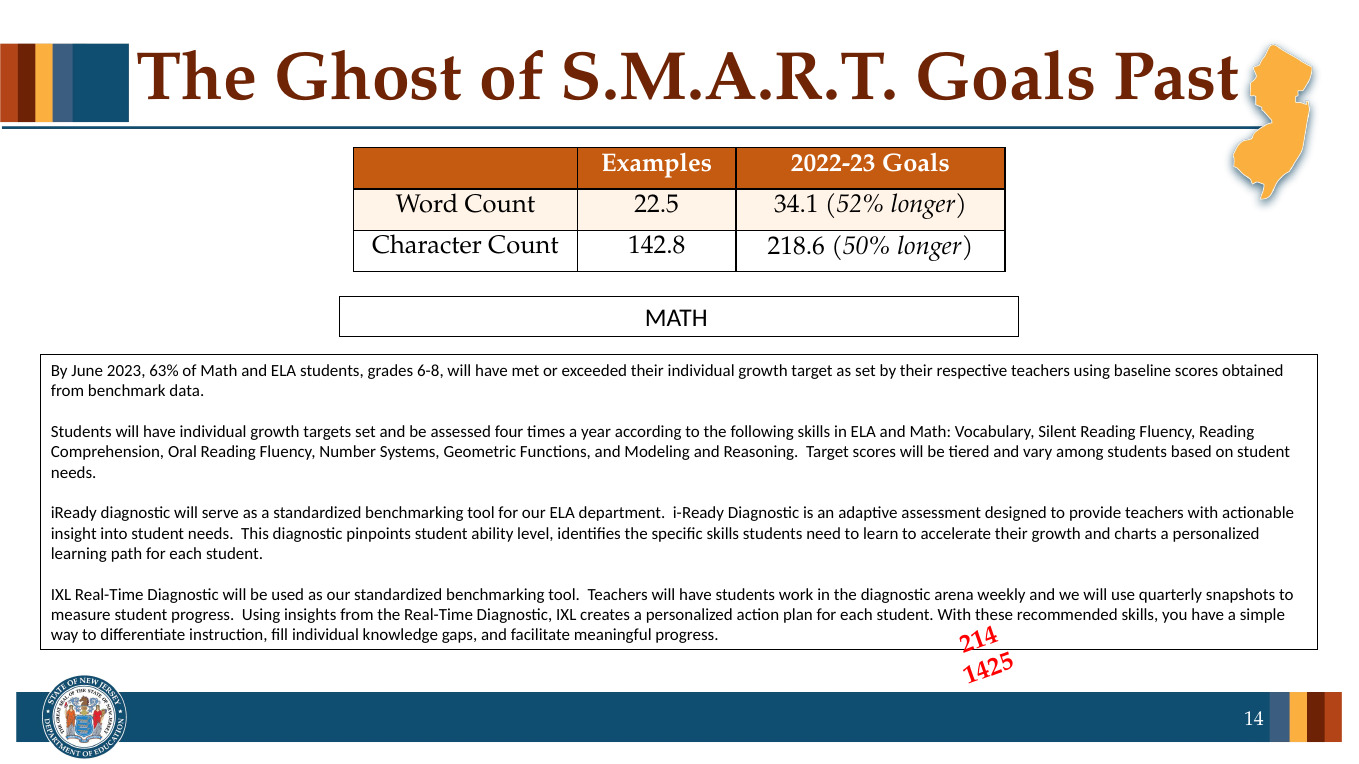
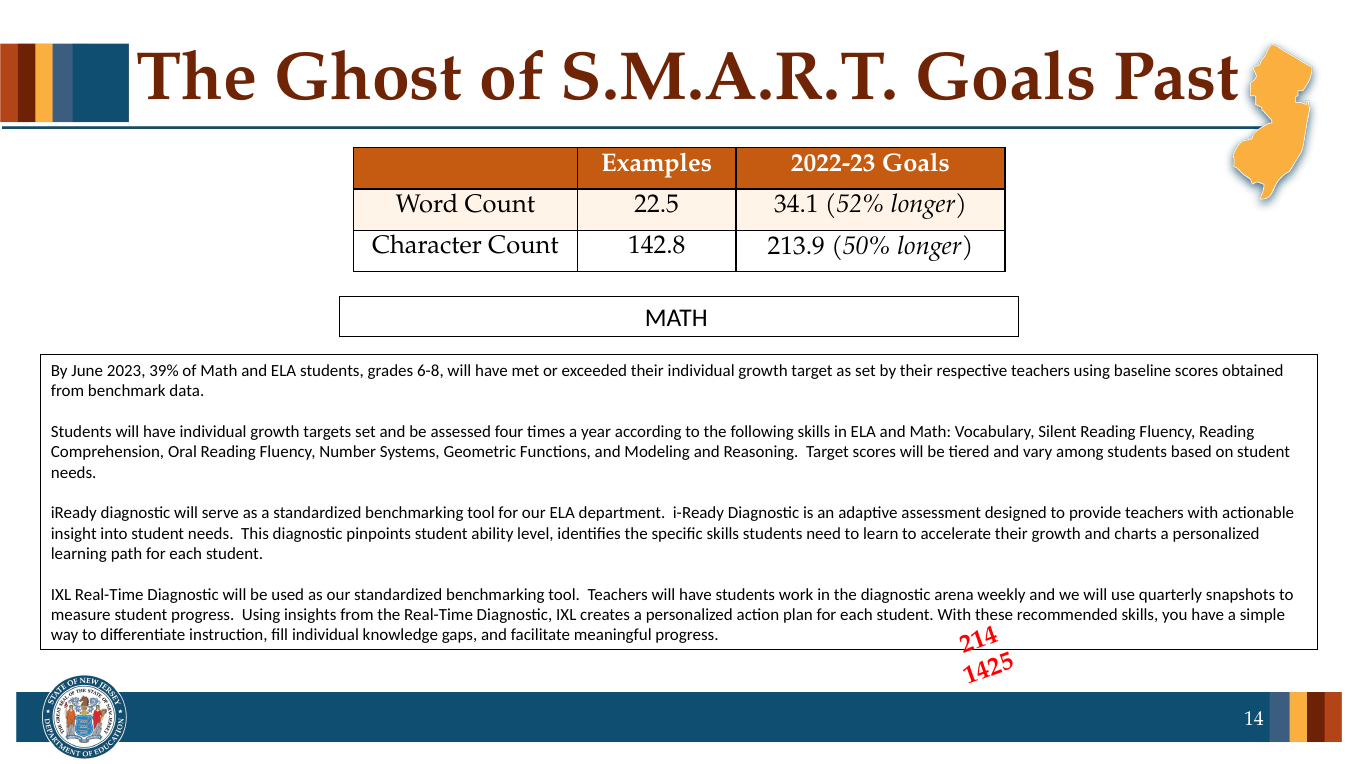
218.6: 218.6 -> 213.9
63%: 63% -> 39%
